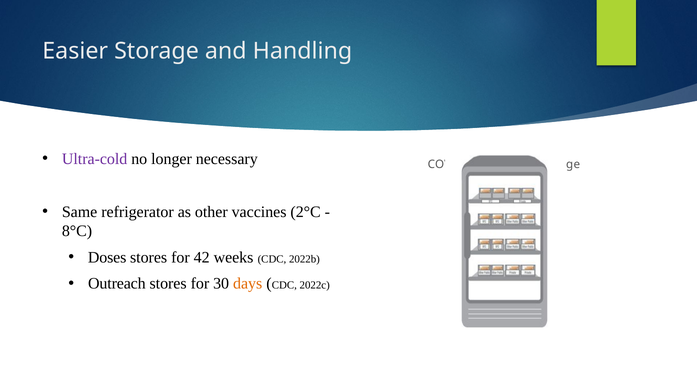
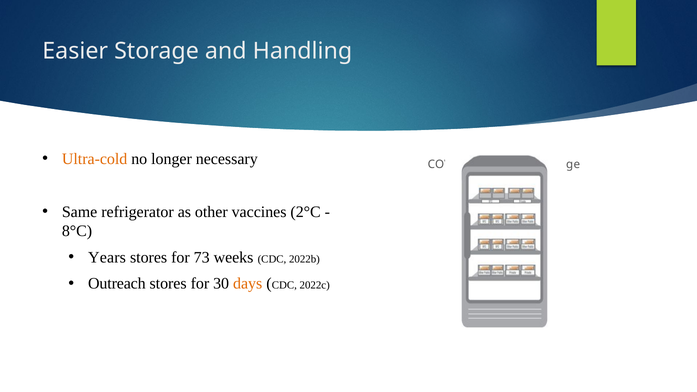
Ultra-cold colour: purple -> orange
Doses: Doses -> Years
42: 42 -> 73
